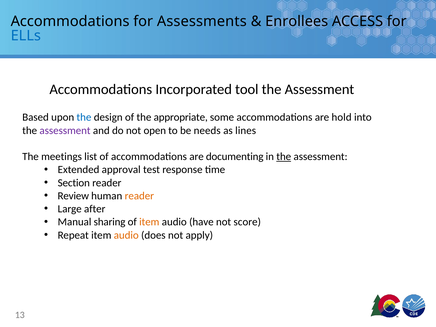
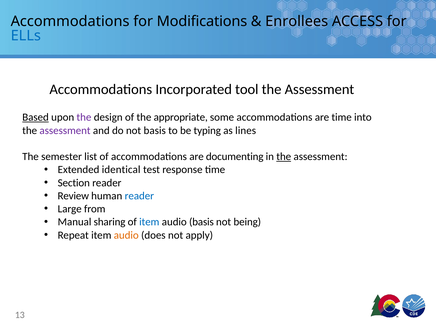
Assessments: Assessments -> Modifications
Based underline: none -> present
the at (84, 117) colour: blue -> purple
are hold: hold -> time
not open: open -> basis
needs: needs -> typing
meetings: meetings -> semester
approval: approval -> identical
reader at (139, 196) colour: orange -> blue
after: after -> from
item at (149, 222) colour: orange -> blue
audio have: have -> basis
score: score -> being
